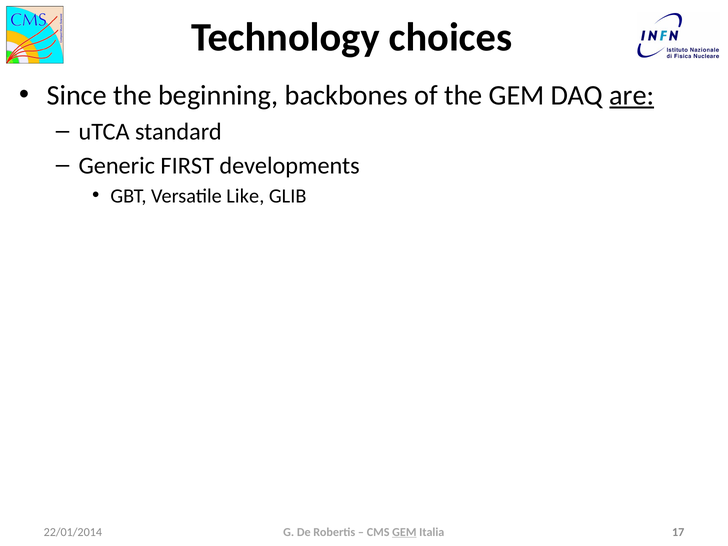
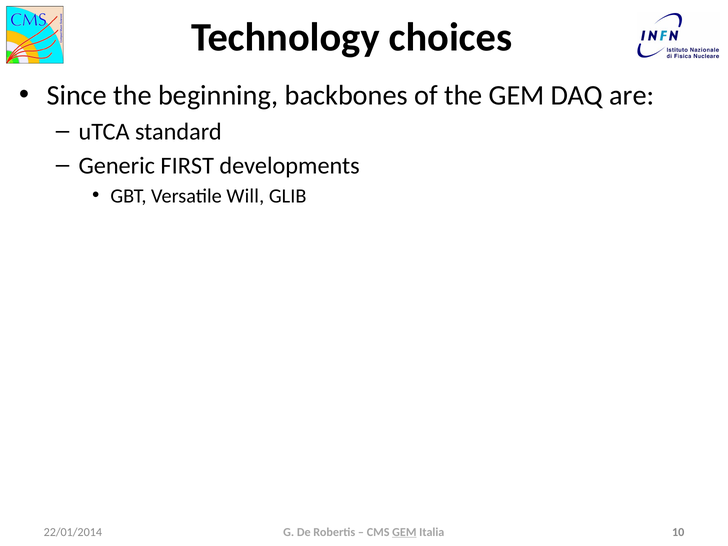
are underline: present -> none
Like: Like -> Will
17: 17 -> 10
